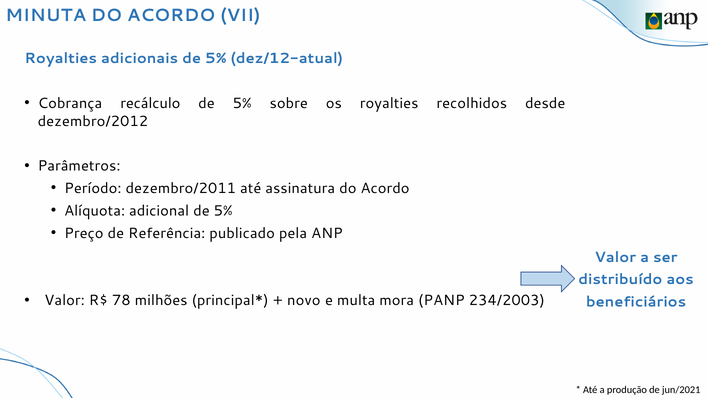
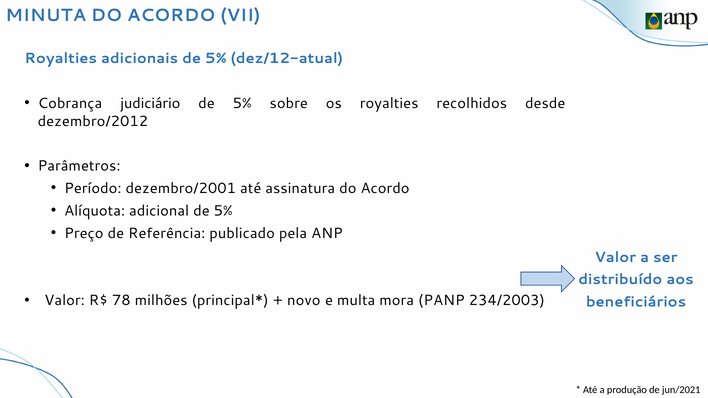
recálculo: recálculo -> judiciário
dezembro/2011: dezembro/2011 -> dezembro/2001
